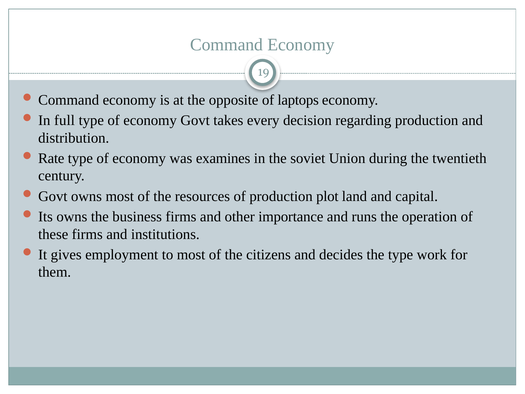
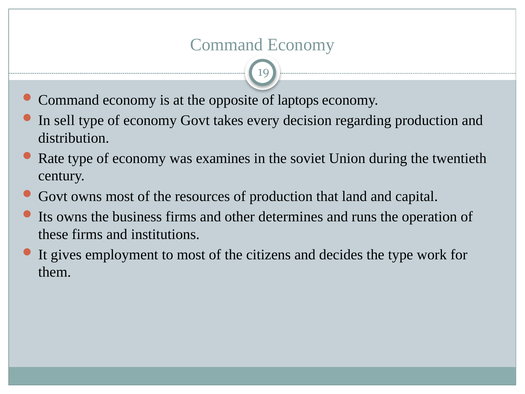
full: full -> sell
plot: plot -> that
importance: importance -> determines
